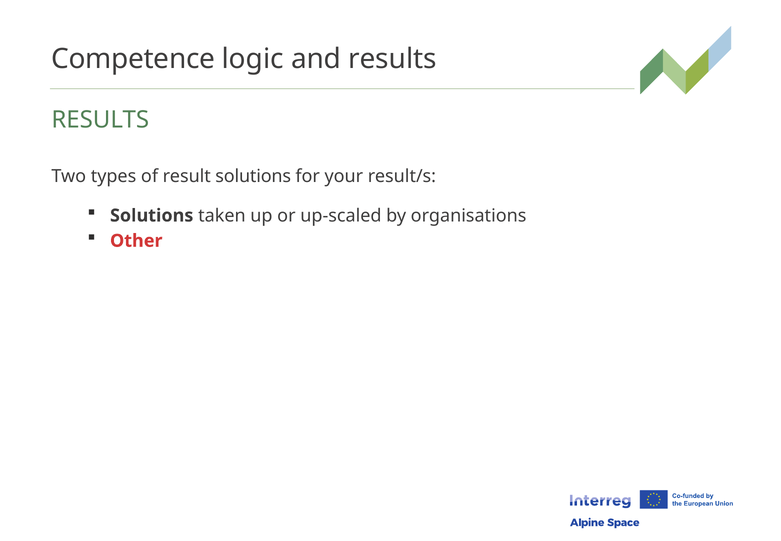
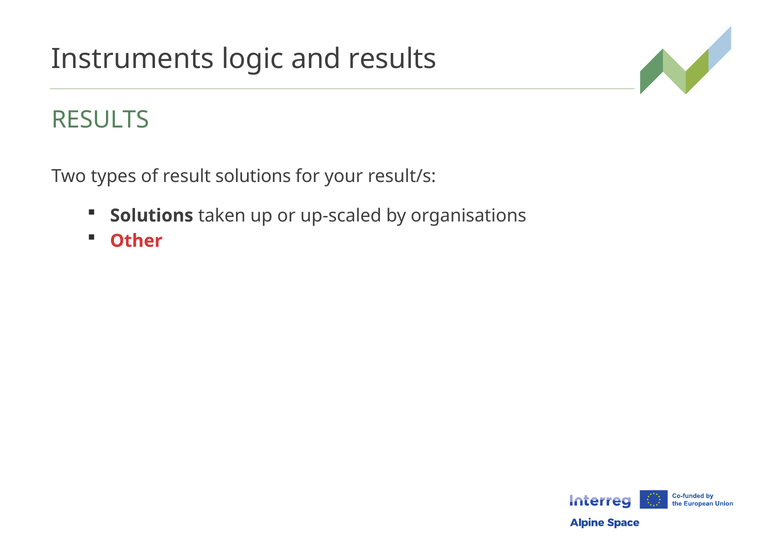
Competence: Competence -> Instruments
